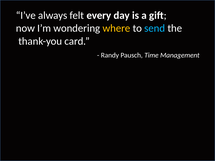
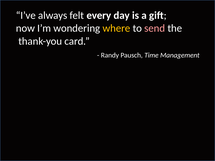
send colour: light blue -> pink
